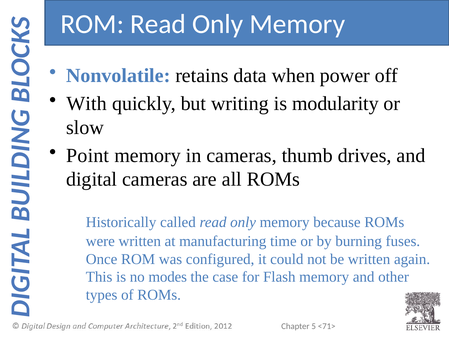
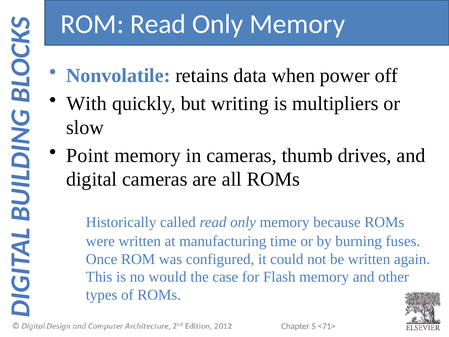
modularity: modularity -> multipliers
modes: modes -> would
